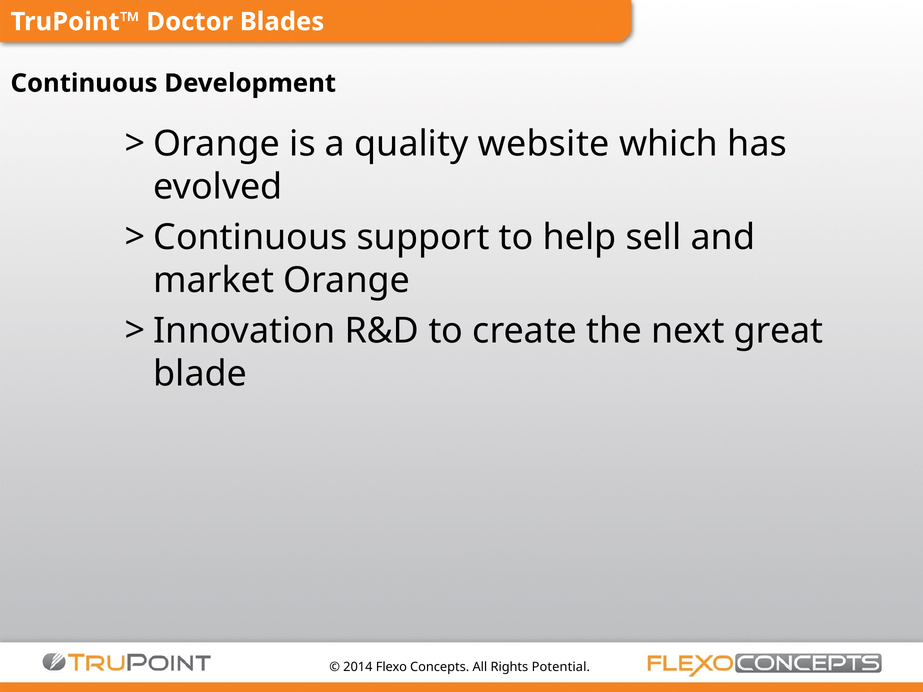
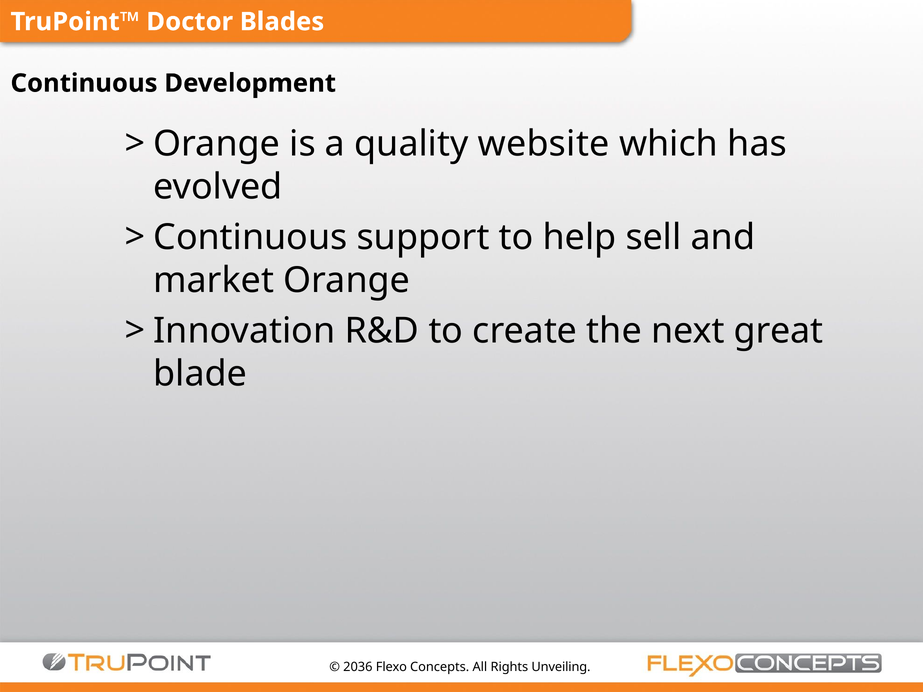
2014: 2014 -> 2036
Potential: Potential -> Unveiling
